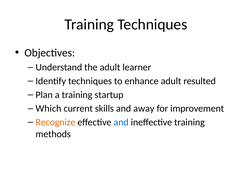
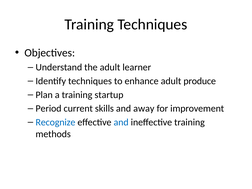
resulted: resulted -> produce
Which: Which -> Period
Recognize colour: orange -> blue
